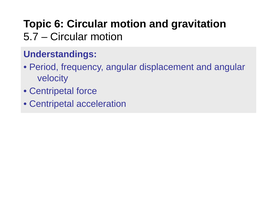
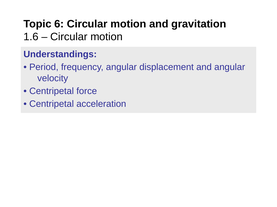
5.7: 5.7 -> 1.6
